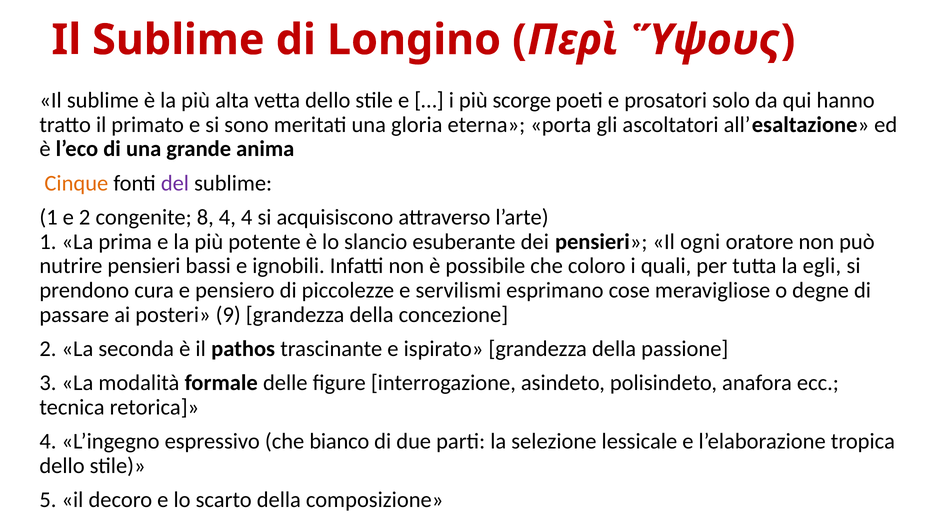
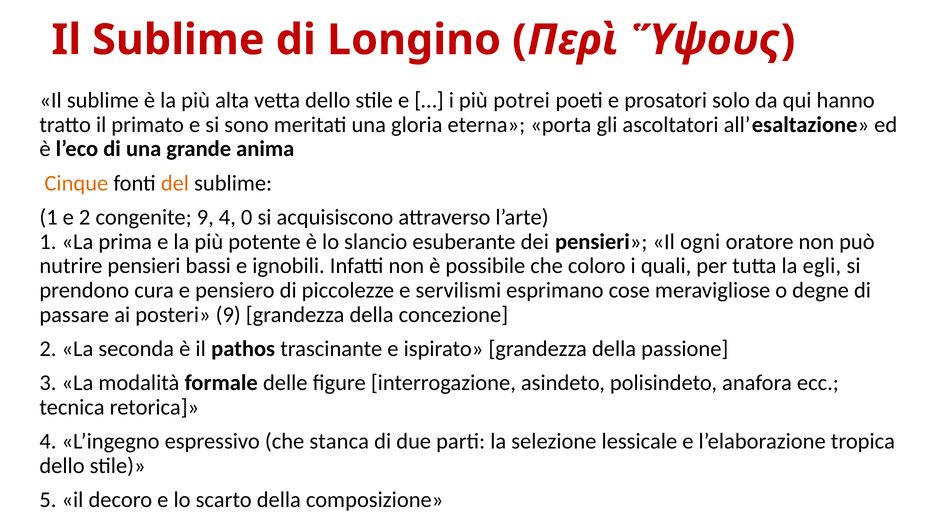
scorge: scorge -> potrei
del colour: purple -> orange
congenite 8: 8 -> 9
4 4: 4 -> 0
bianco: bianco -> stanca
